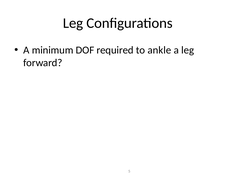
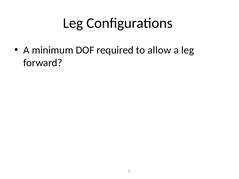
ankle: ankle -> allow
